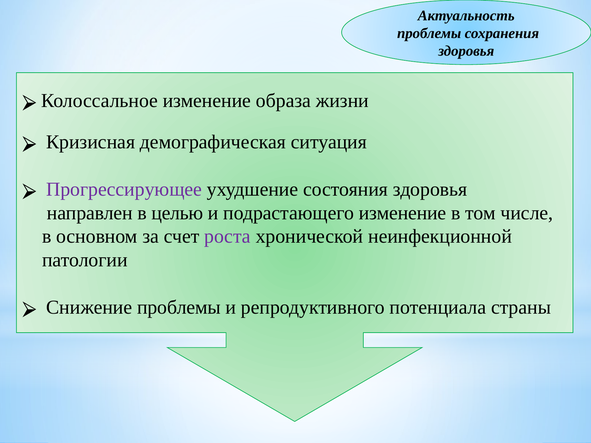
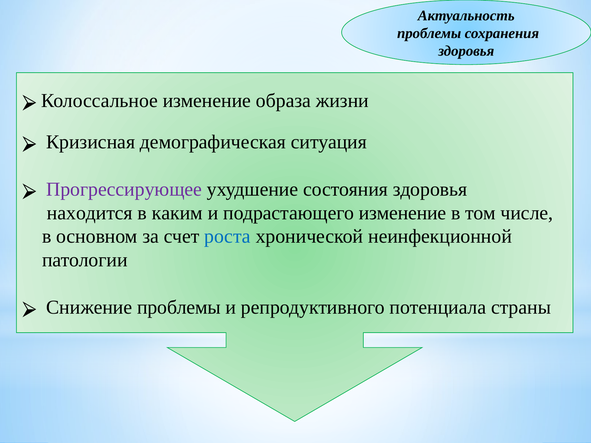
направлен: направлен -> находится
целью: целью -> каким
роста colour: purple -> blue
